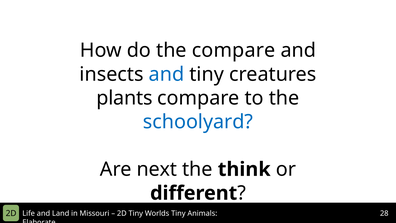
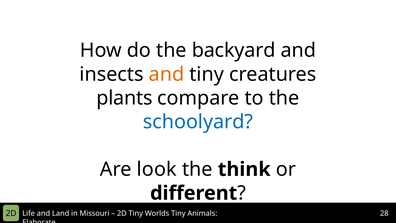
the compare: compare -> backyard
and at (166, 74) colour: blue -> orange
next: next -> look
